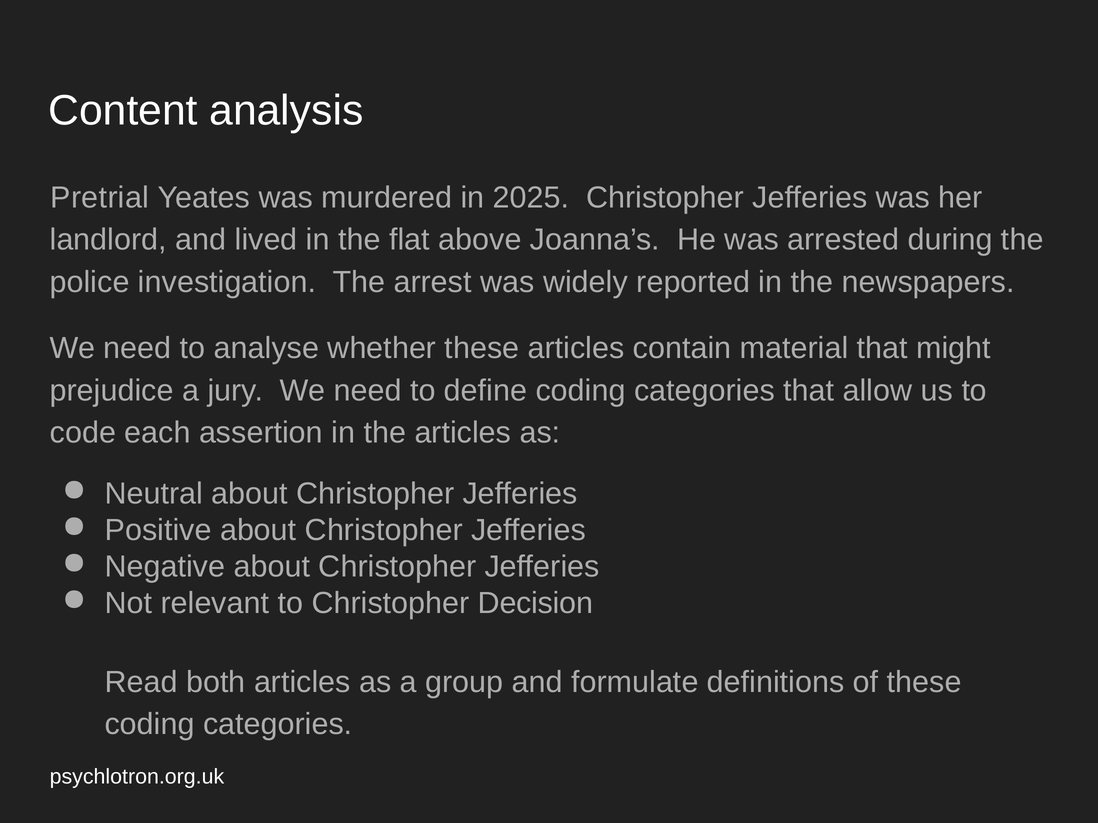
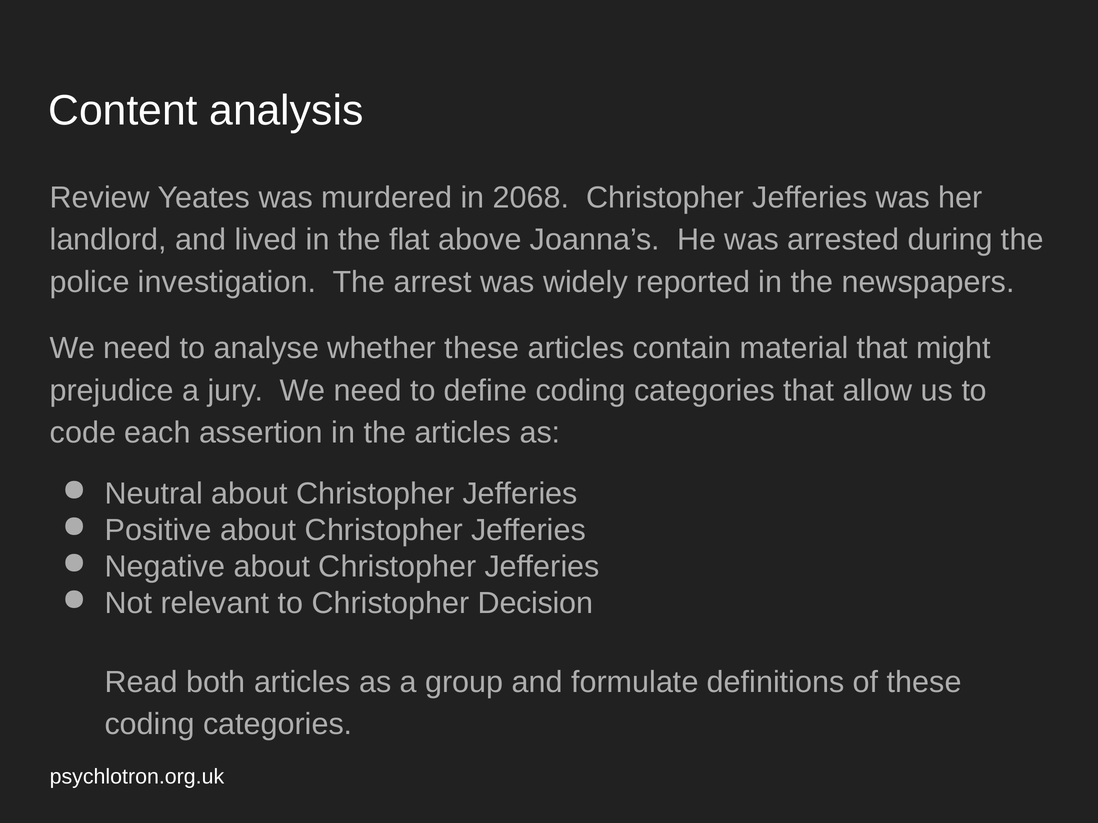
Pretrial: Pretrial -> Review
2025: 2025 -> 2068
